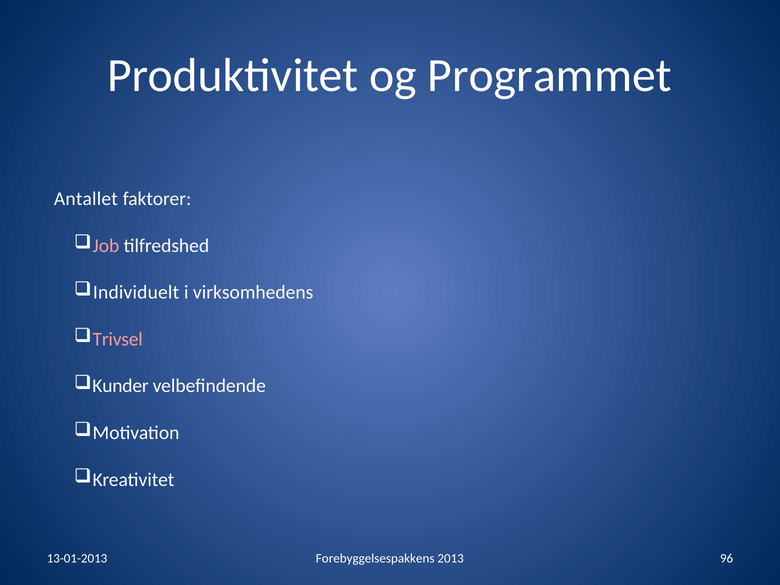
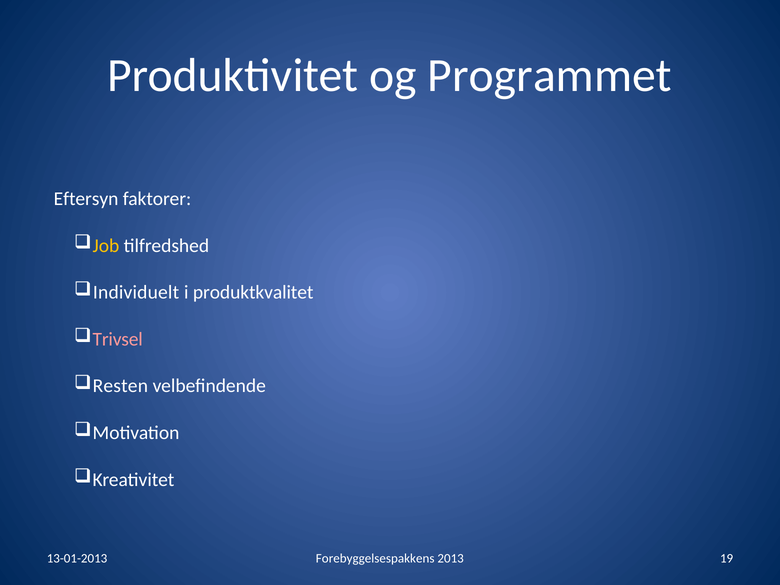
Antallet: Antallet -> Eftersyn
Job colour: pink -> yellow
virksomhedens: virksomhedens -> produktkvalitet
Kunder: Kunder -> Resten
96: 96 -> 19
